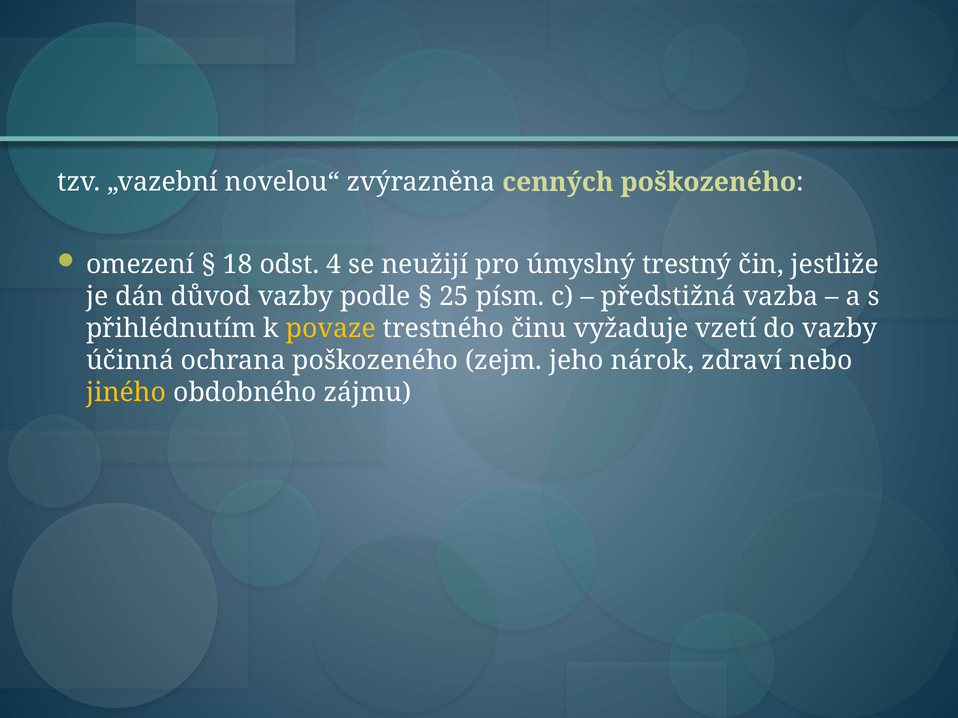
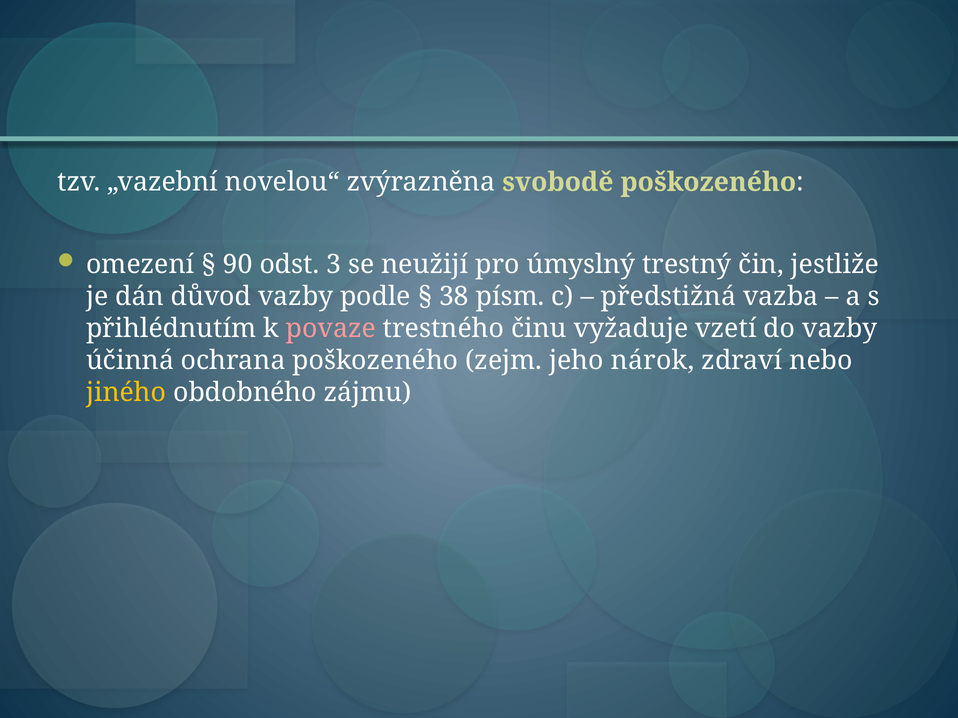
cenných: cenných -> svobodě
18: 18 -> 90
4: 4 -> 3
25: 25 -> 38
povaze colour: yellow -> pink
